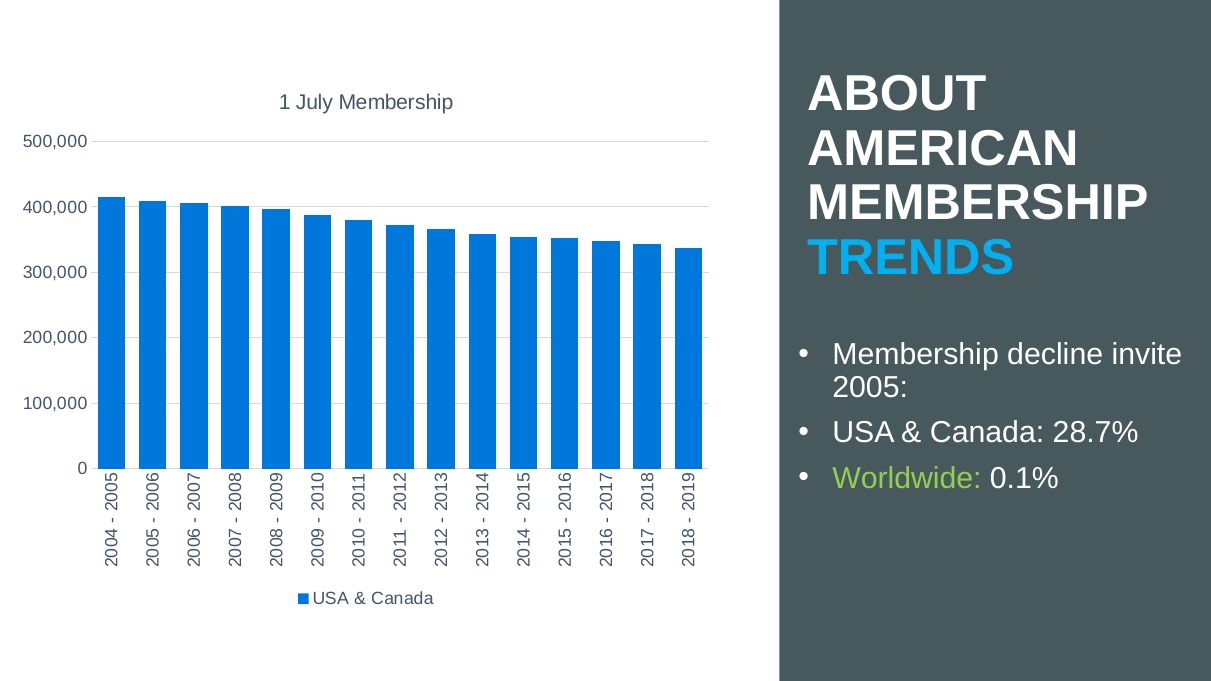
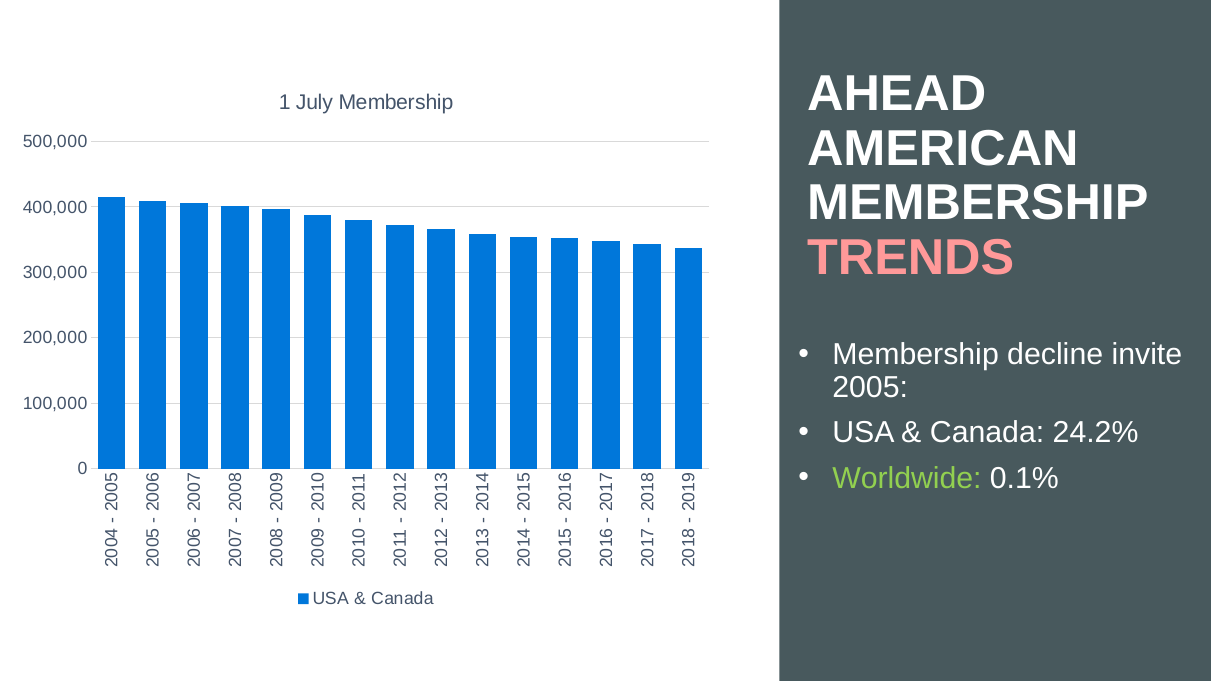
ABOUT: ABOUT -> AHEAD
TRENDS colour: light blue -> pink
28.7%: 28.7% -> 24.2%
